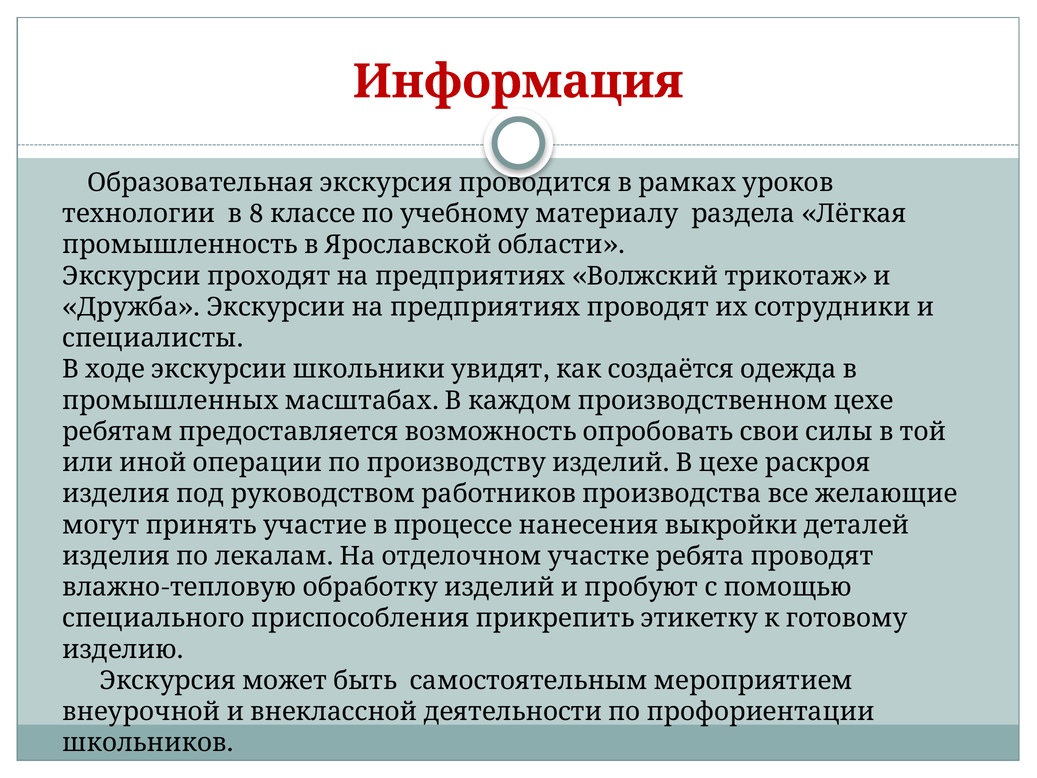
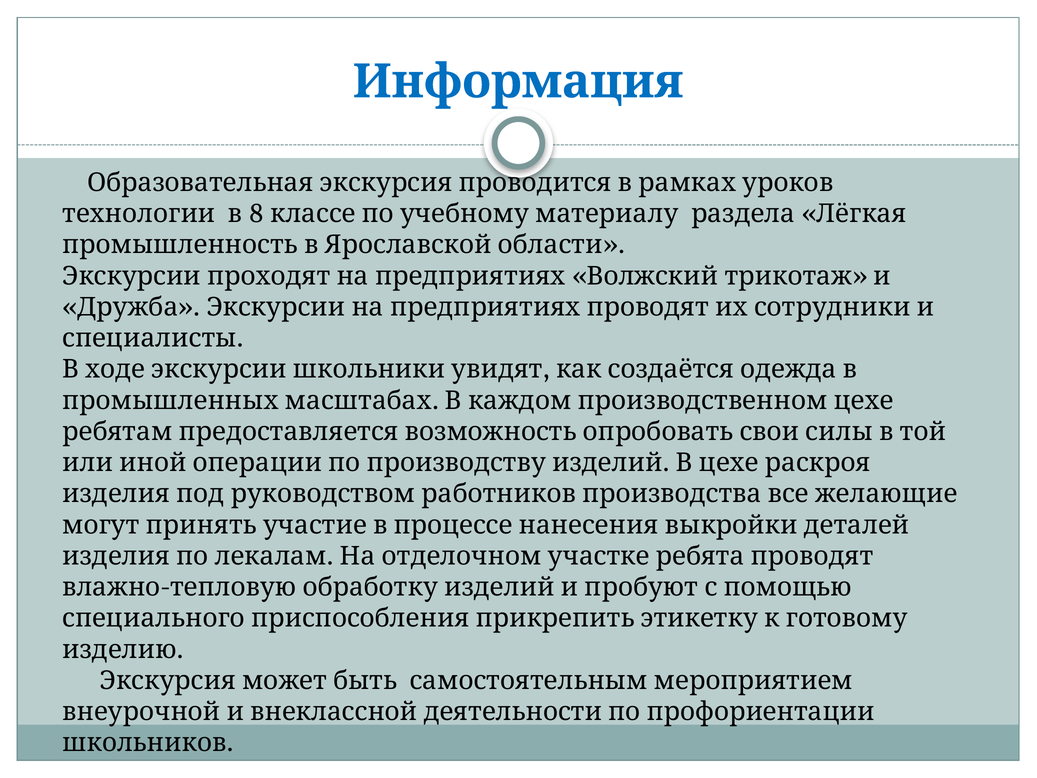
Информация colour: red -> blue
